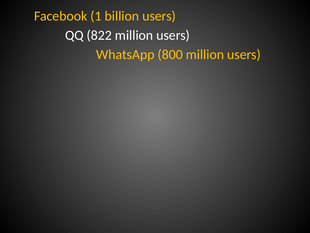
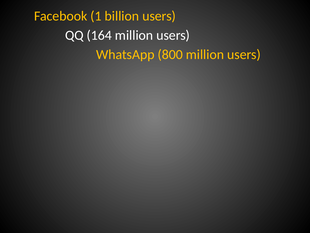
822: 822 -> 164
